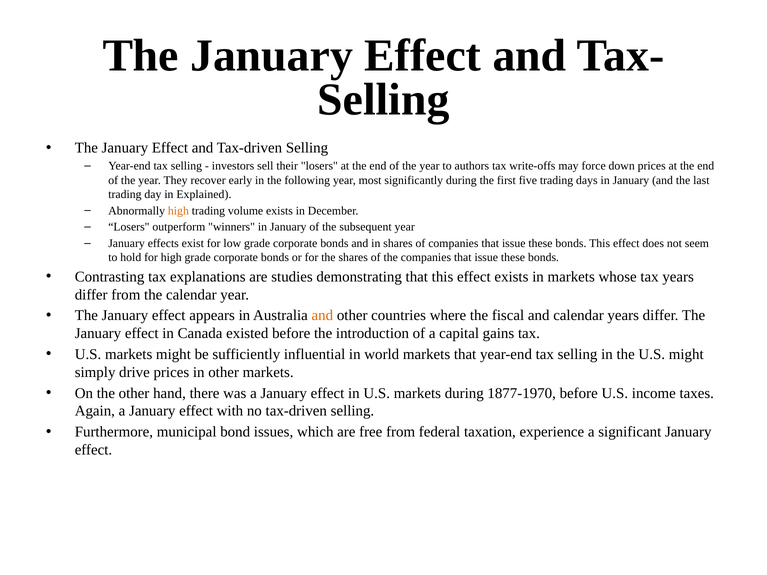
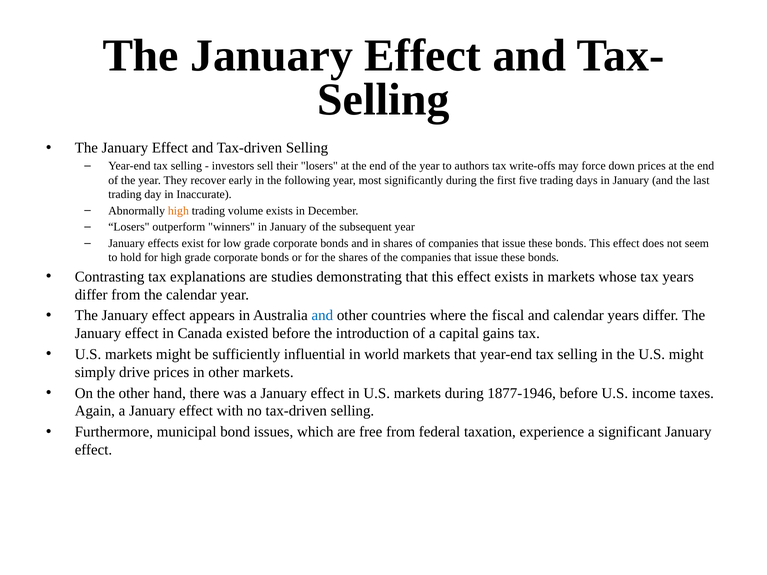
Explained: Explained -> Inaccurate
and at (322, 316) colour: orange -> blue
1877-1970: 1877-1970 -> 1877-1946
